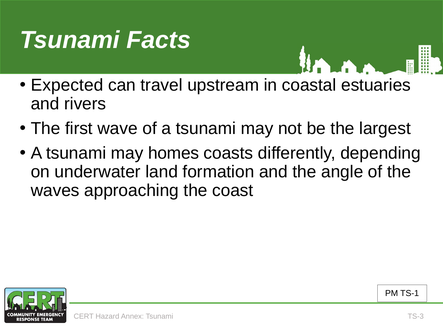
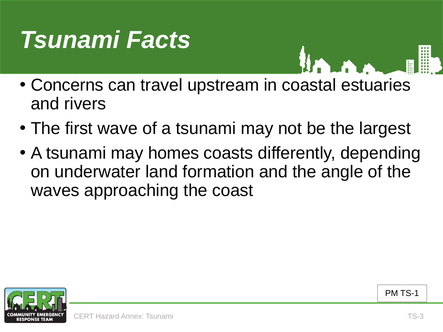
Expected: Expected -> Concerns
